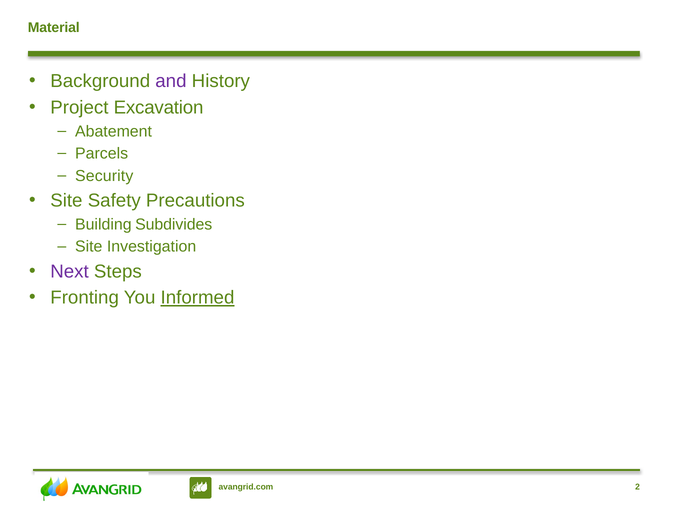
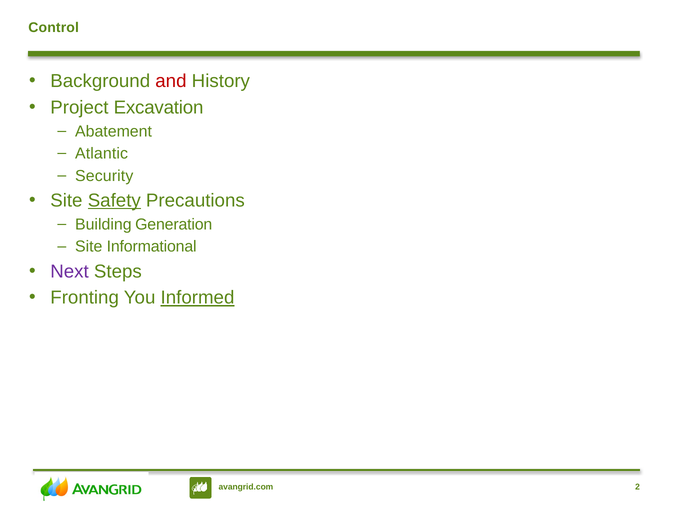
Material: Material -> Control
and colour: purple -> red
Parcels: Parcels -> Atlantic
Safety underline: none -> present
Subdivides: Subdivides -> Generation
Investigation: Investigation -> Informational
